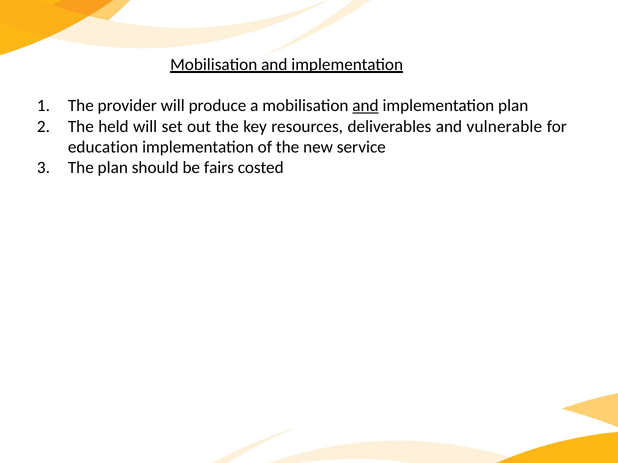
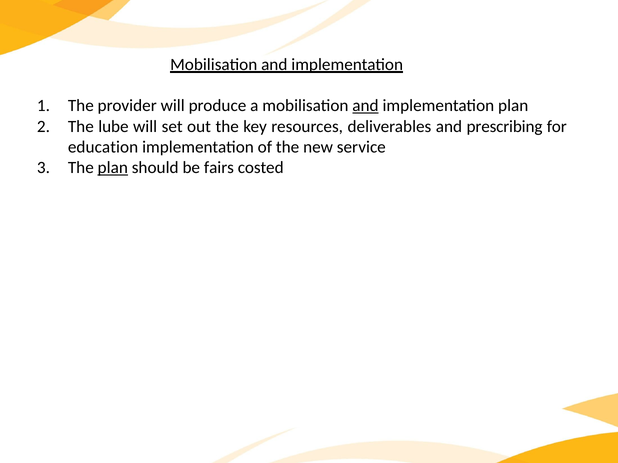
held: held -> lube
vulnerable: vulnerable -> prescribing
plan at (113, 168) underline: none -> present
